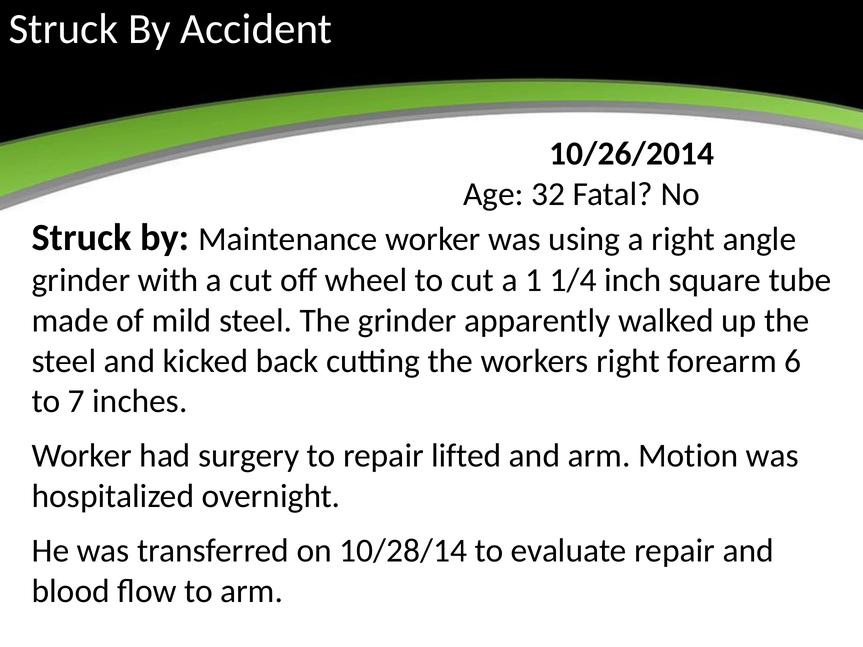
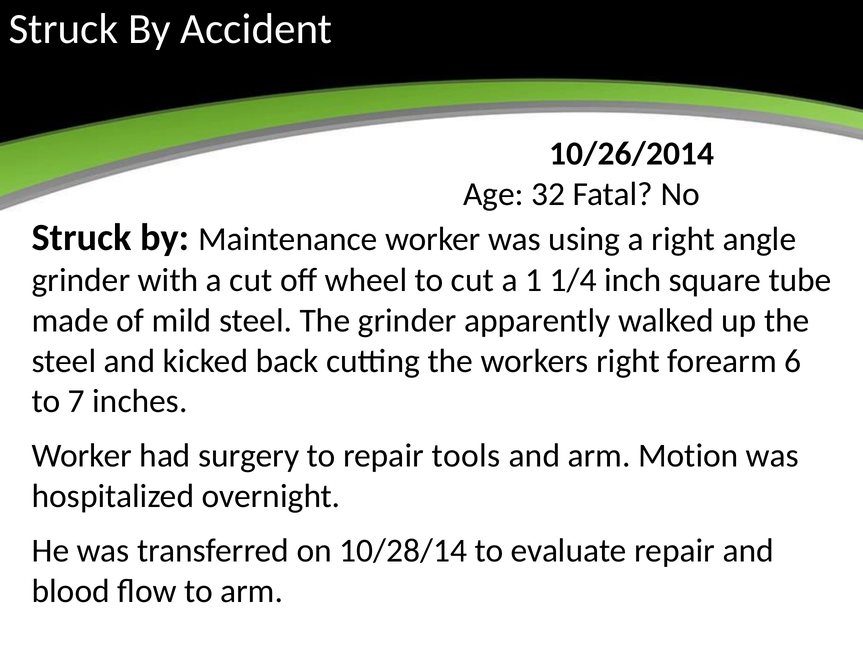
lifted: lifted -> tools
